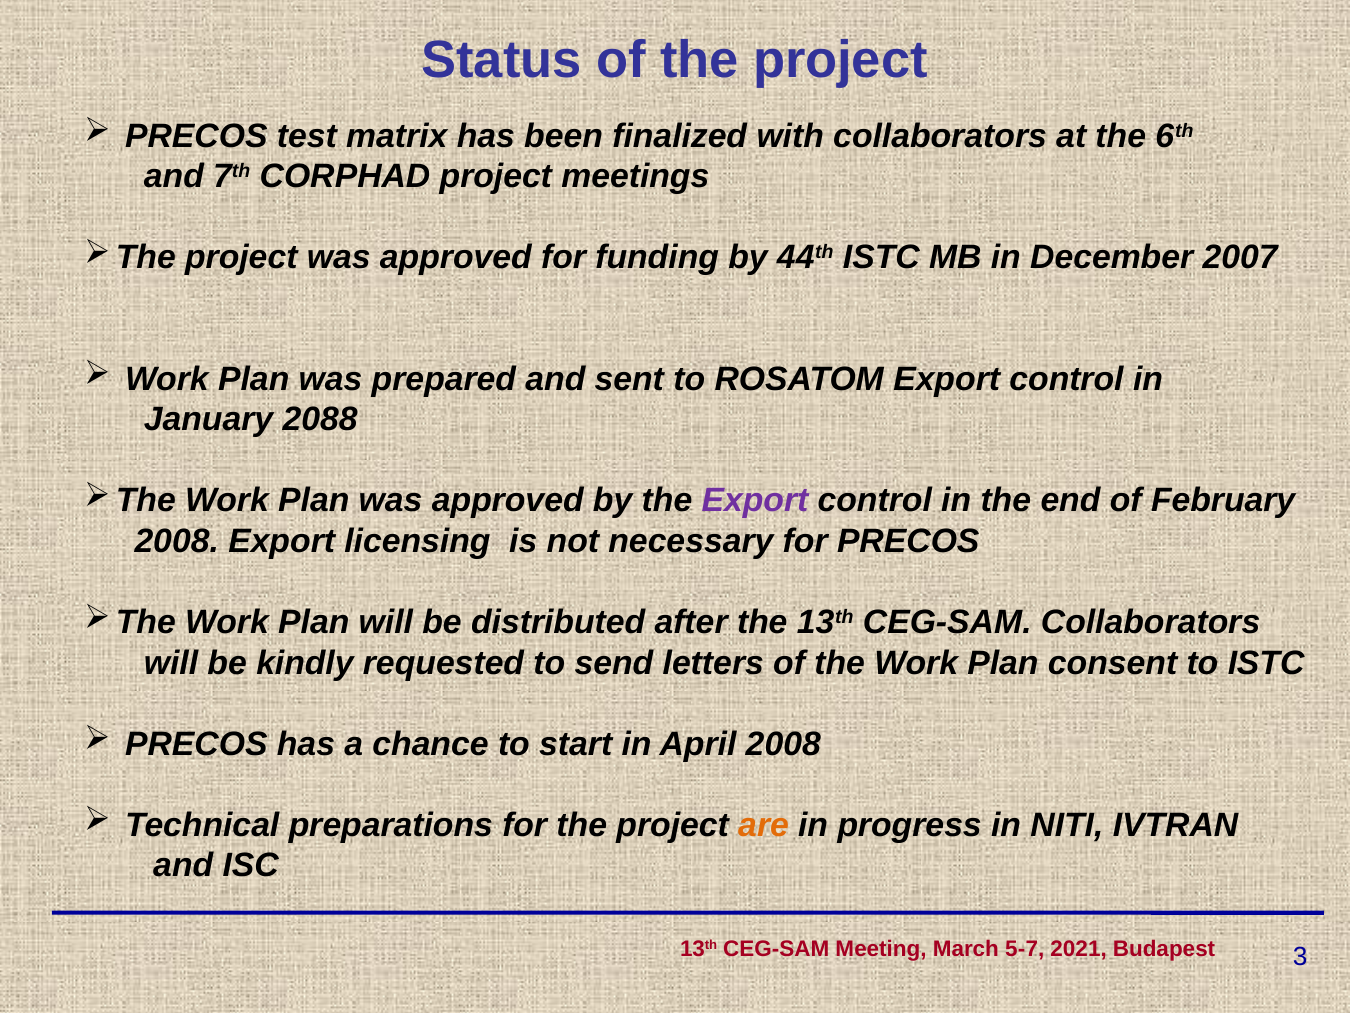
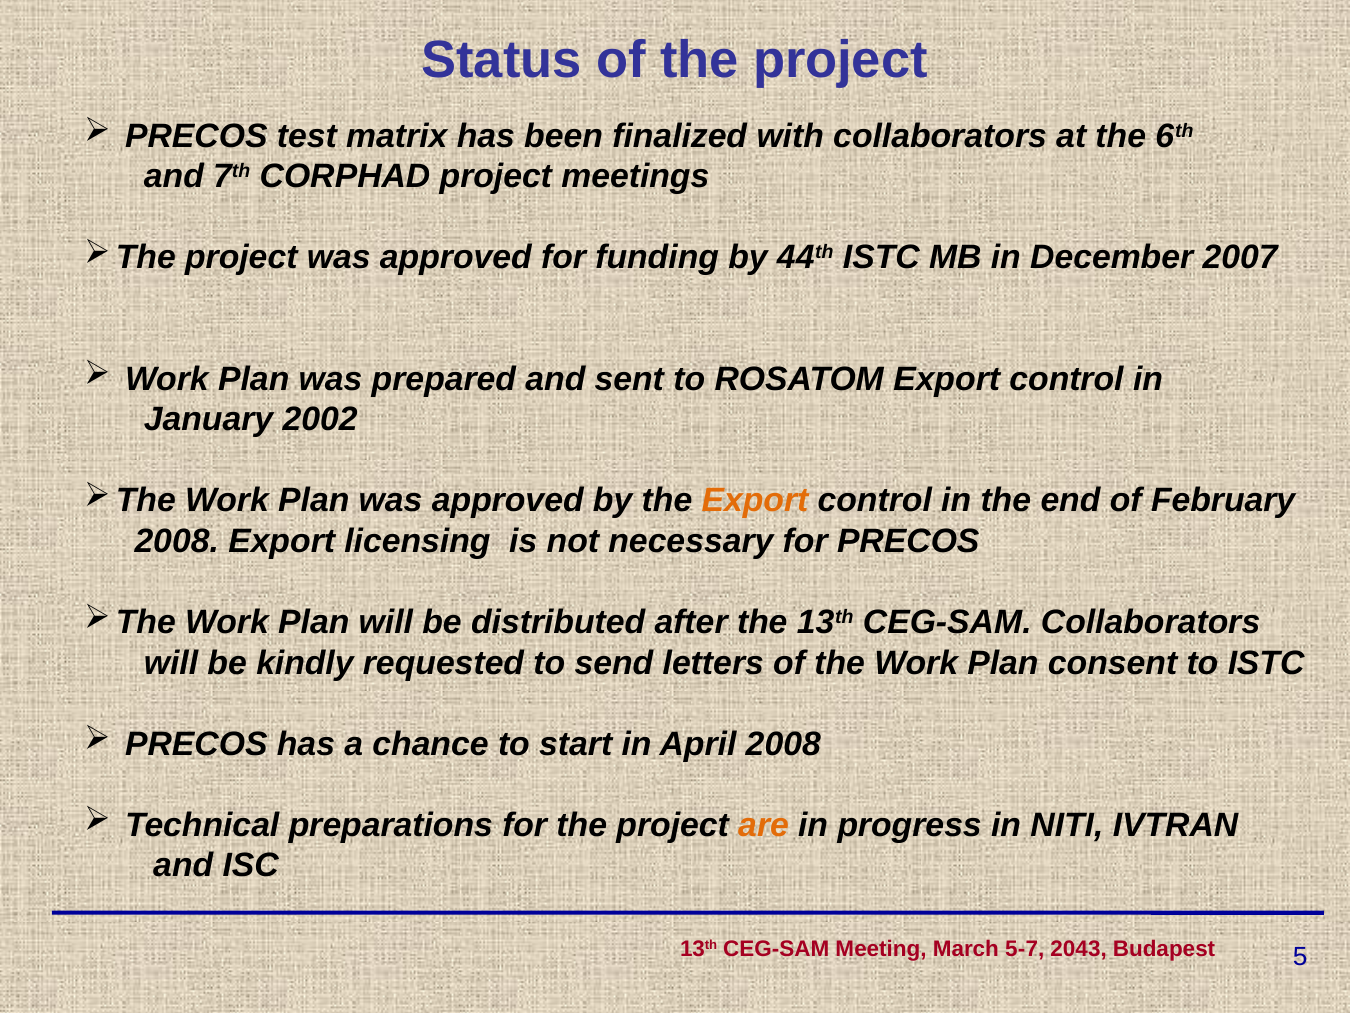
2088: 2088 -> 2002
Export at (755, 501) colour: purple -> orange
2021: 2021 -> 2043
3: 3 -> 5
